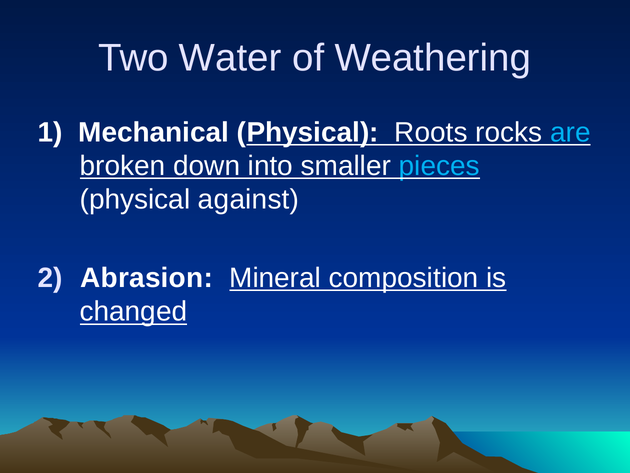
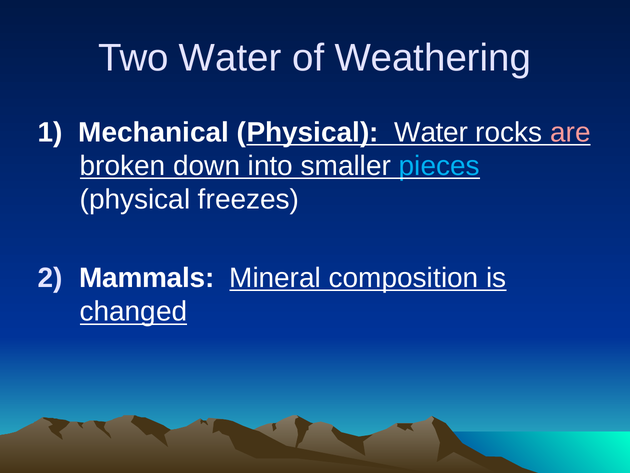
Physical Roots: Roots -> Water
are colour: light blue -> pink
against: against -> freezes
Abrasion: Abrasion -> Mammals
